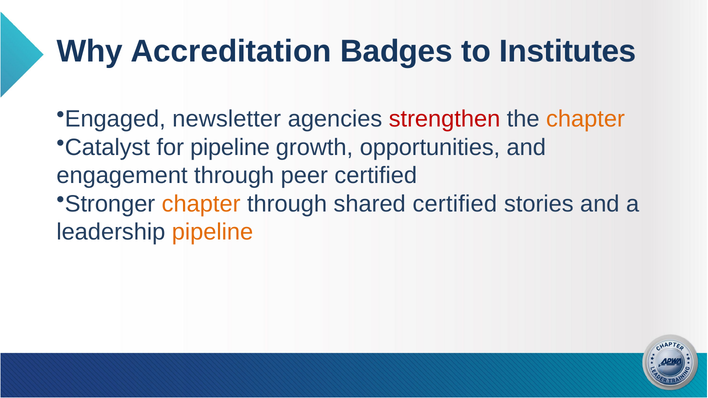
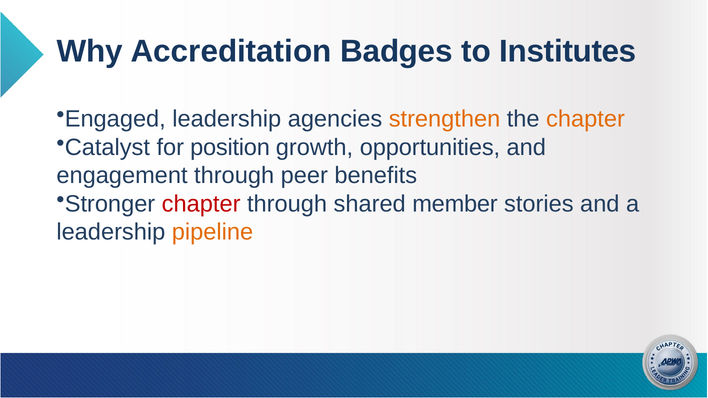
Engaged newsletter: newsletter -> leadership
strengthen colour: red -> orange
for pipeline: pipeline -> position
peer certified: certified -> benefits
chapter at (201, 204) colour: orange -> red
shared certified: certified -> member
